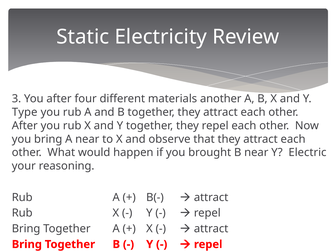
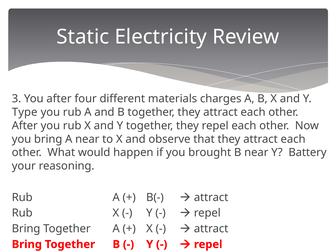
another: another -> charges
Electric: Electric -> Battery
